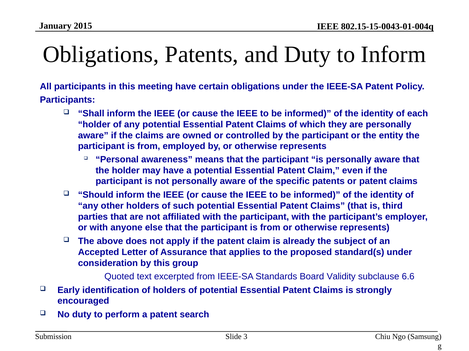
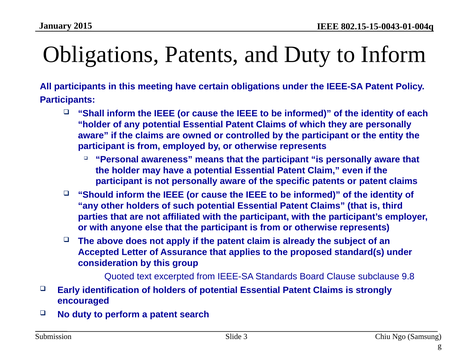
Validity: Validity -> Clause
6.6: 6.6 -> 9.8
